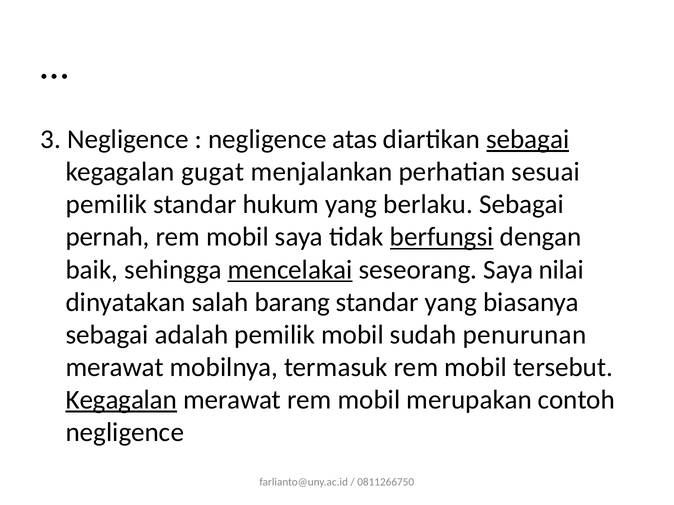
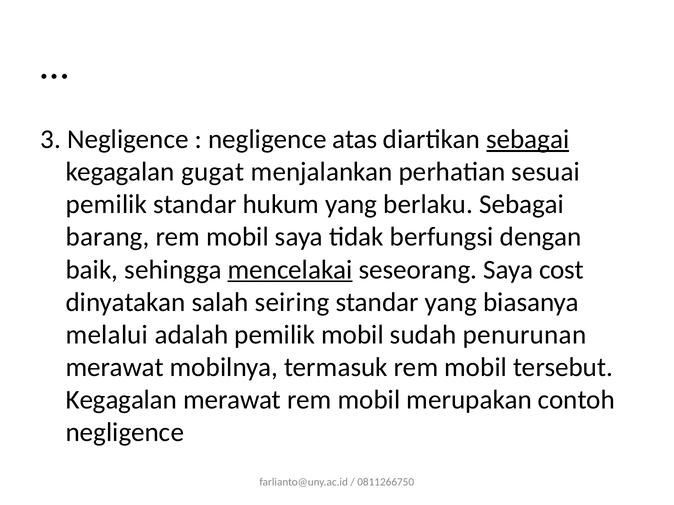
pernah: pernah -> barang
berfungsi underline: present -> none
nilai: nilai -> cost
barang: barang -> seiring
sebagai at (107, 335): sebagai -> melalui
Kegagalan at (121, 400) underline: present -> none
